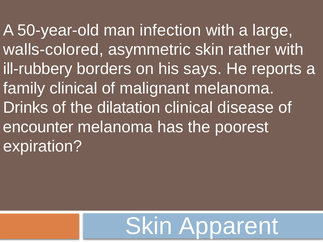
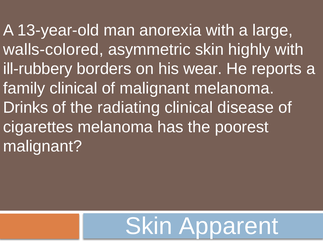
50-year-old: 50-year-old -> 13-year-old
infection: infection -> anorexia
rather: rather -> highly
says: says -> wear
dilatation: dilatation -> radiating
encounter: encounter -> cigarettes
expiration at (43, 147): expiration -> malignant
